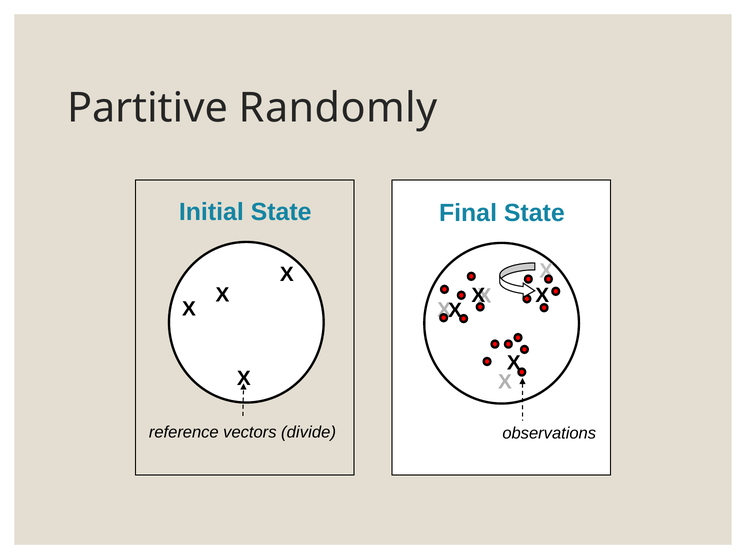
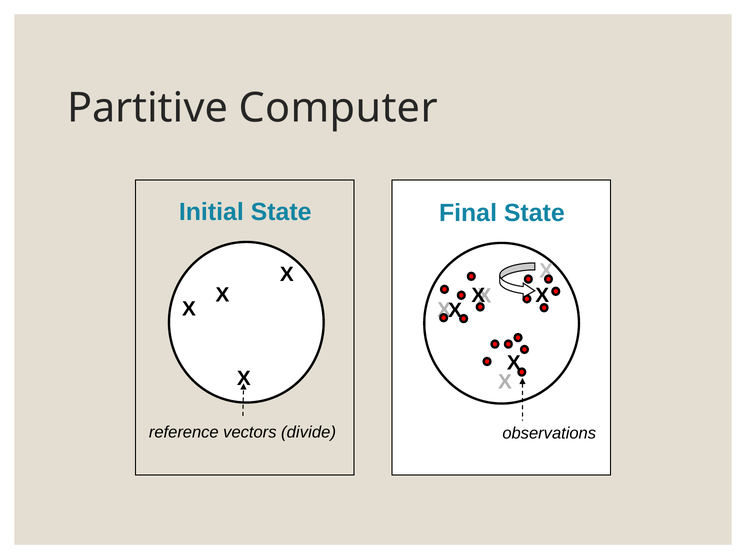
Randomly: Randomly -> Computer
